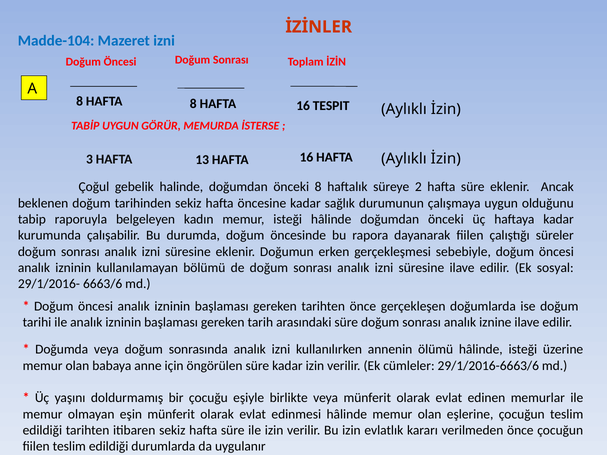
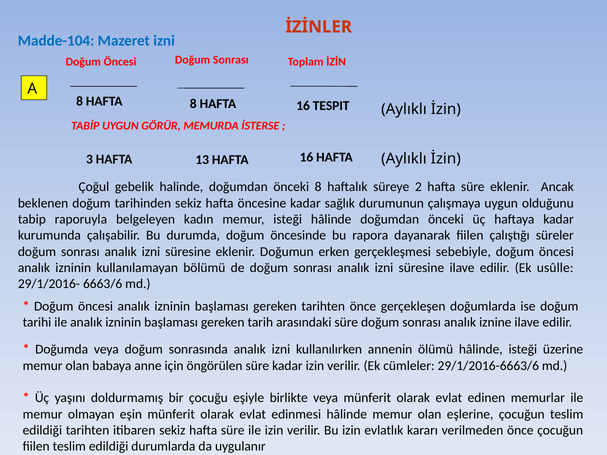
sosyal: sosyal -> usûlle
